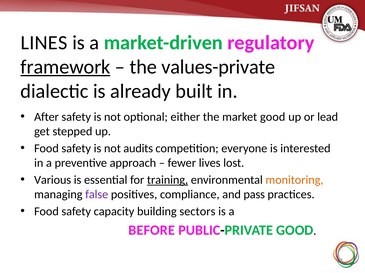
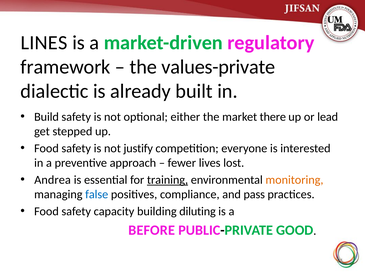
framework underline: present -> none
After: After -> Build
market good: good -> there
audits: audits -> justify
Various: Various -> Andrea
false colour: purple -> blue
sectors: sectors -> diluting
